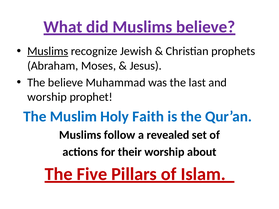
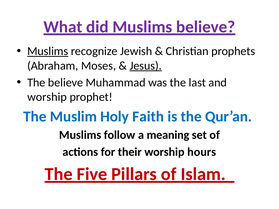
Jesus underline: none -> present
revealed: revealed -> meaning
about: about -> hours
